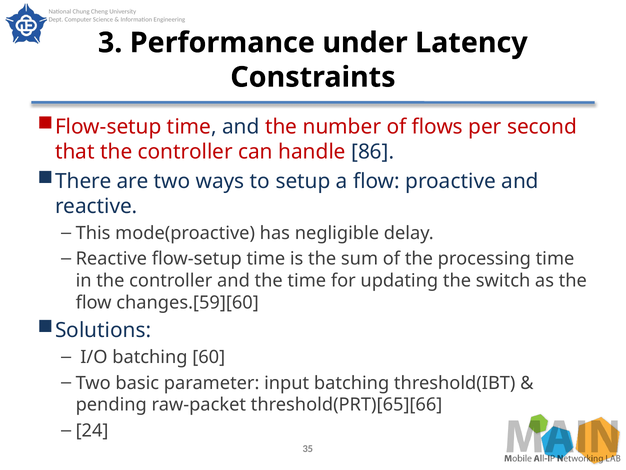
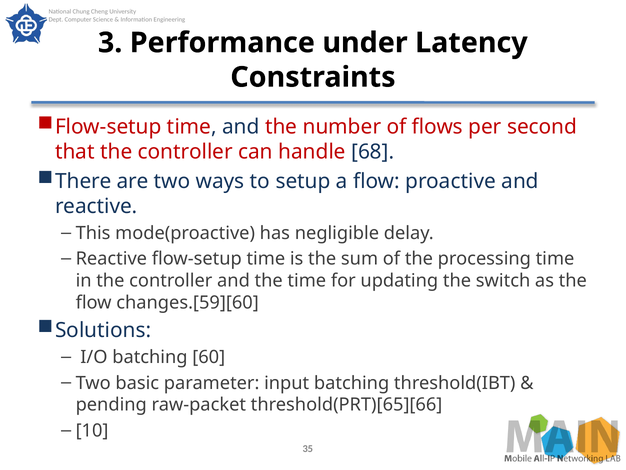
86: 86 -> 68
24: 24 -> 10
